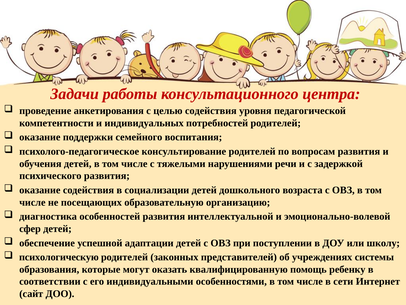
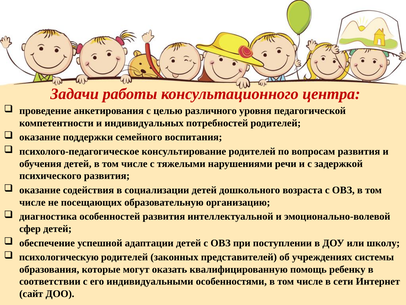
целью содействия: содействия -> различного
